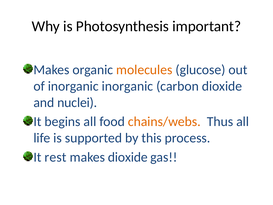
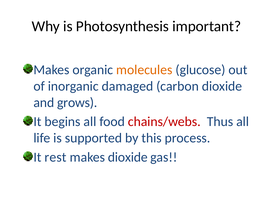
inorganic inorganic: inorganic -> damaged
nuclei: nuclei -> grows
chains/webs colour: orange -> red
